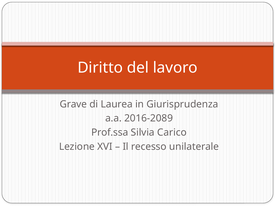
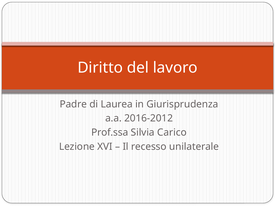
Grave: Grave -> Padre
2016-2089: 2016-2089 -> 2016-2012
